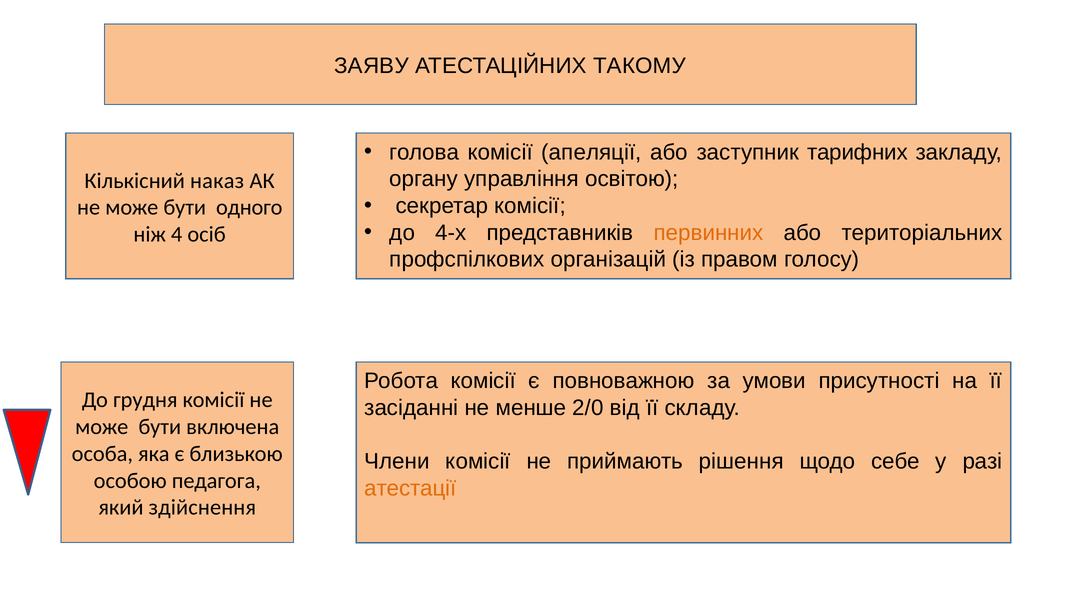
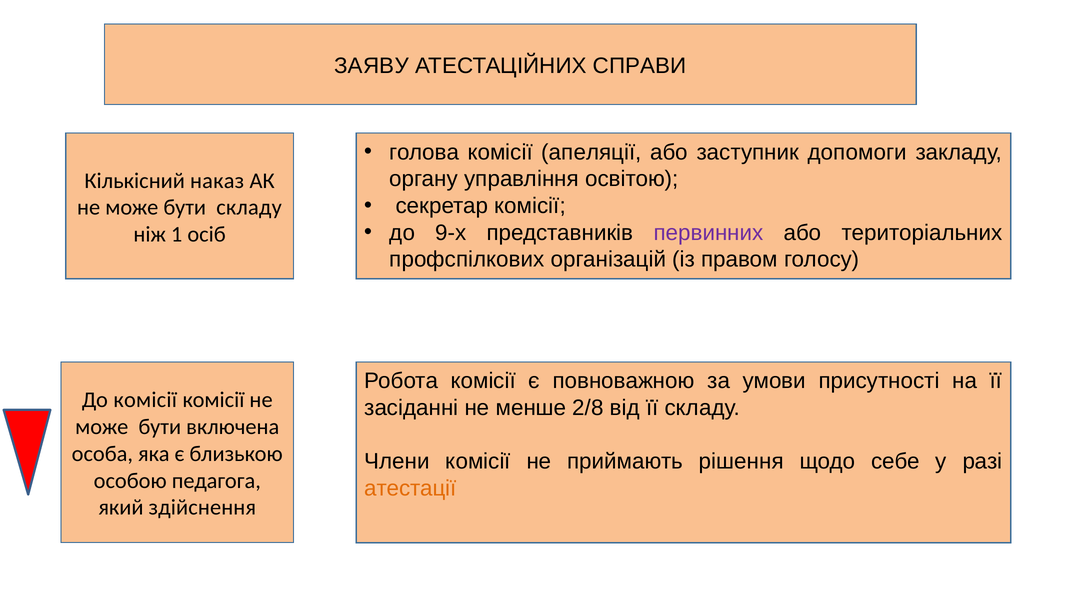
ТАКОМУ: ТАКОМУ -> СПРАВИ
тарифних: тарифних -> допомоги
бути одного: одного -> складу
4-х: 4-х -> 9-х
первинних colour: orange -> purple
4: 4 -> 1
До грудня: грудня -> комісії
2/0: 2/0 -> 2/8
